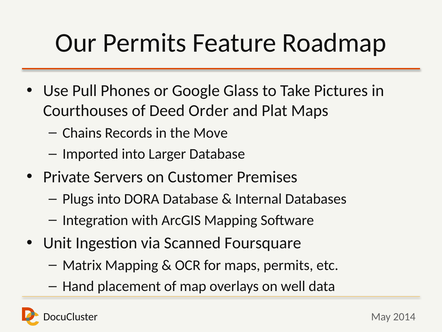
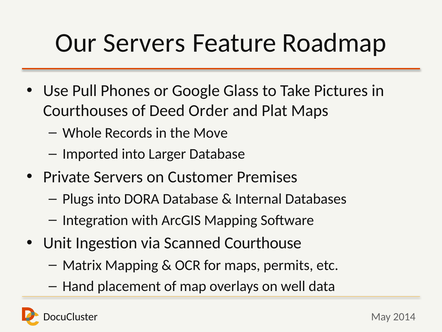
Our Permits: Permits -> Servers
Chains: Chains -> Whole
Foursquare: Foursquare -> Courthouse
